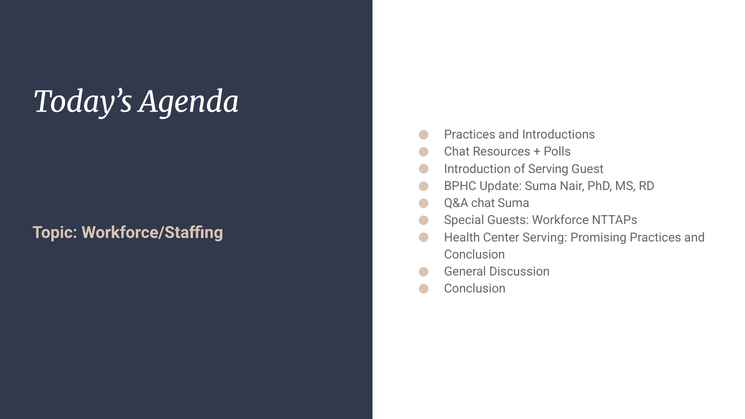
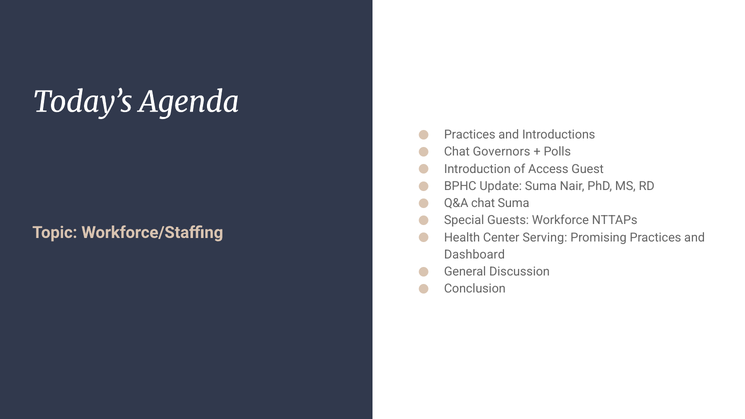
Resources: Resources -> Governors
of Serving: Serving -> Access
Conclusion at (475, 255): Conclusion -> Dashboard
